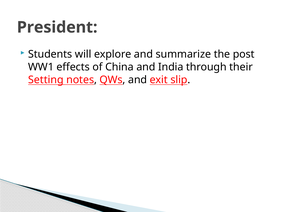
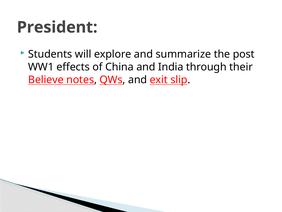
Setting: Setting -> Believe
